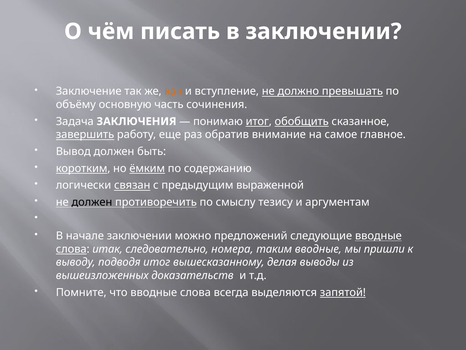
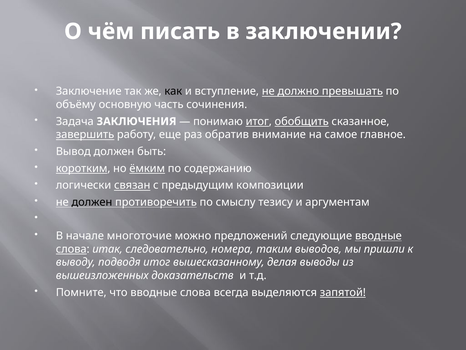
как colour: orange -> black
выраженной: выраженной -> композиции
начале заключении: заключении -> многоточие
таким вводные: вводные -> выводов
